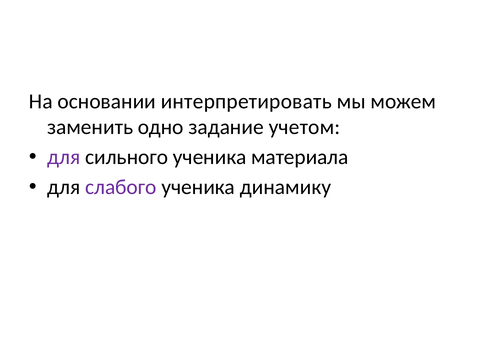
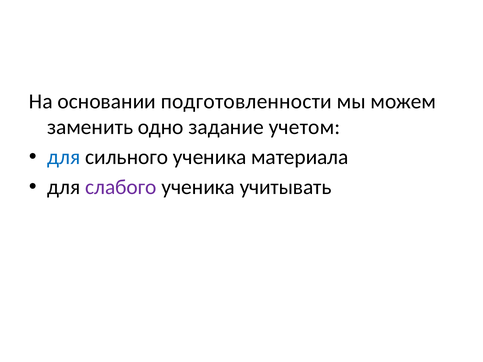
интерпретировать: интерпретировать -> подготовленности
для at (64, 157) colour: purple -> blue
динамику: динамику -> учитывать
